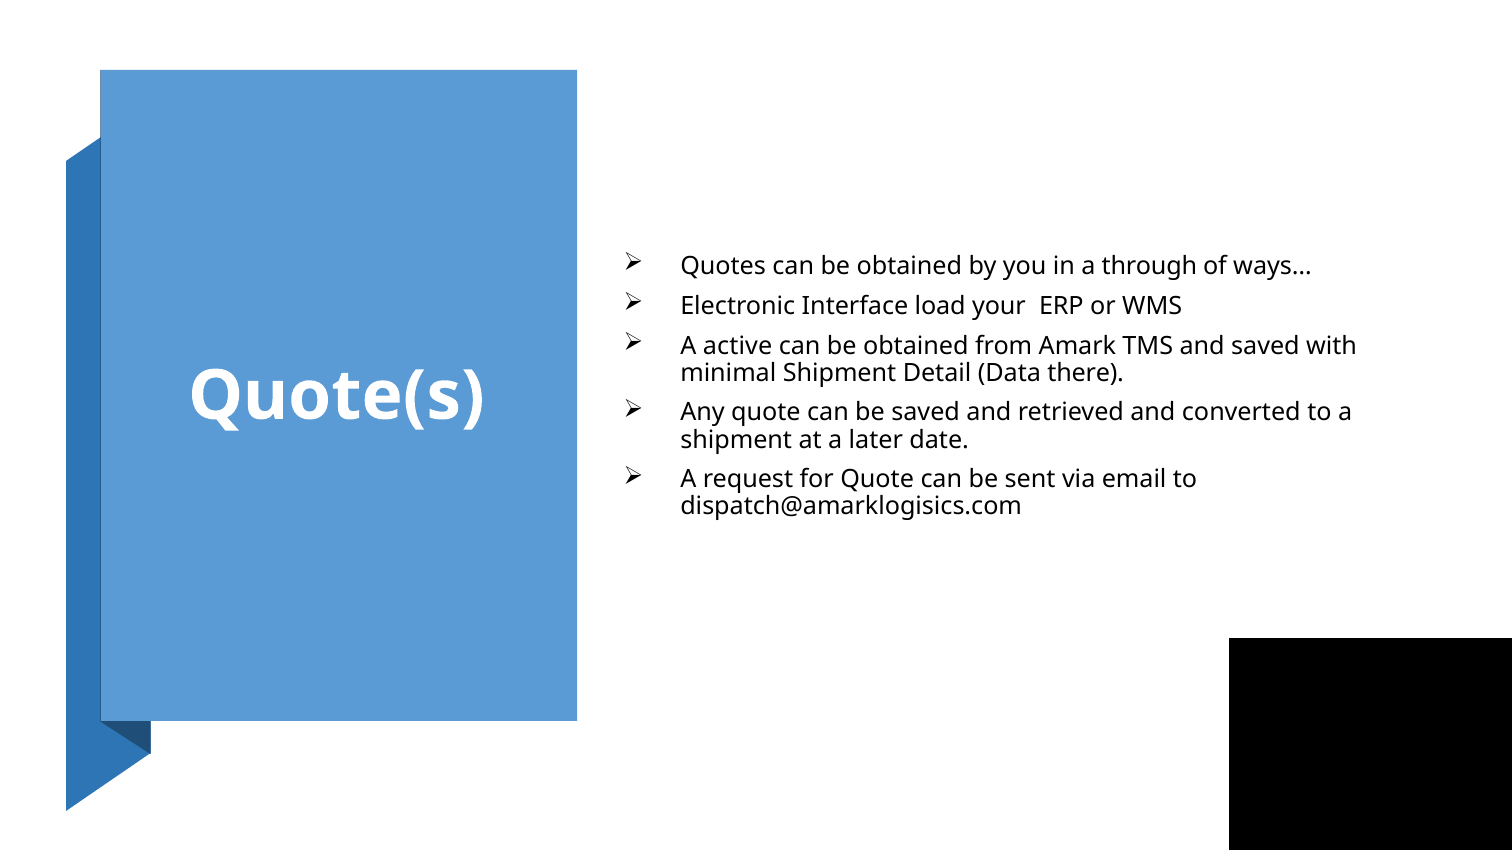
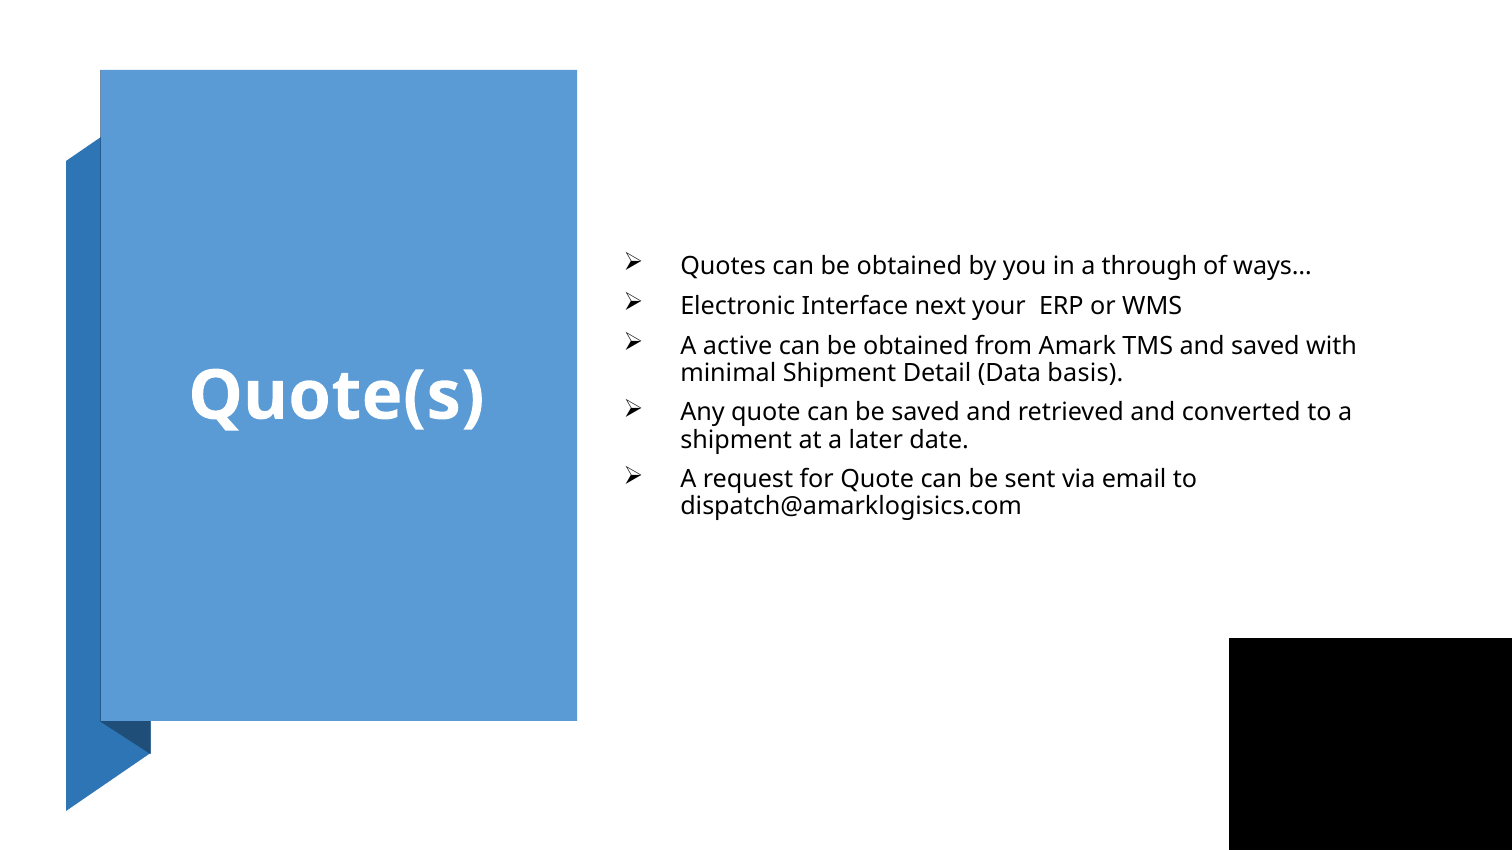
load: load -> next
there: there -> basis
